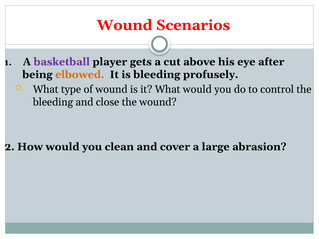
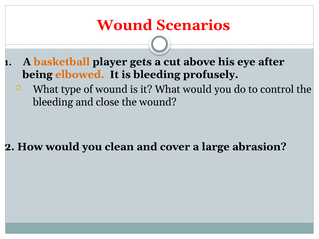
basketball colour: purple -> orange
